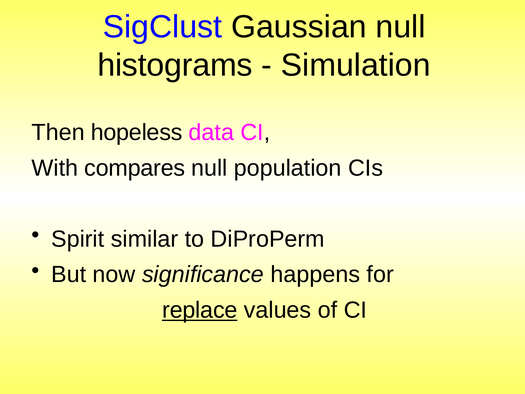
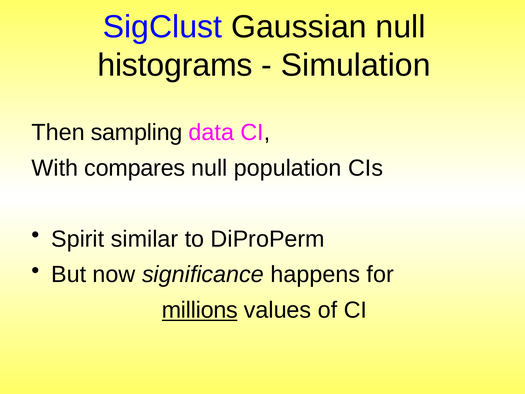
hopeless: hopeless -> sampling
replace: replace -> millions
